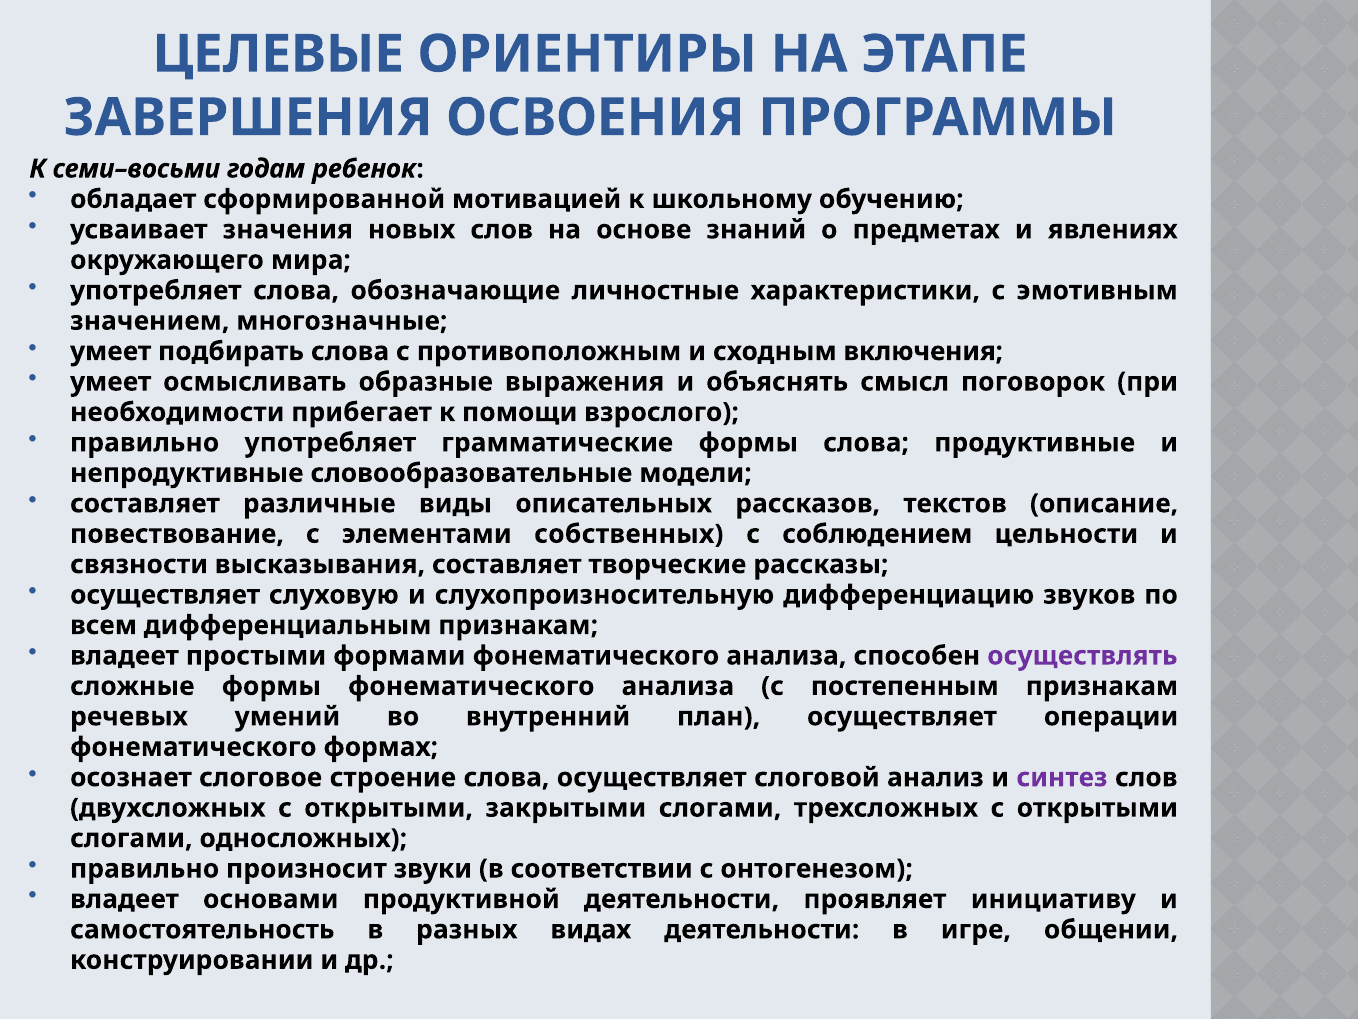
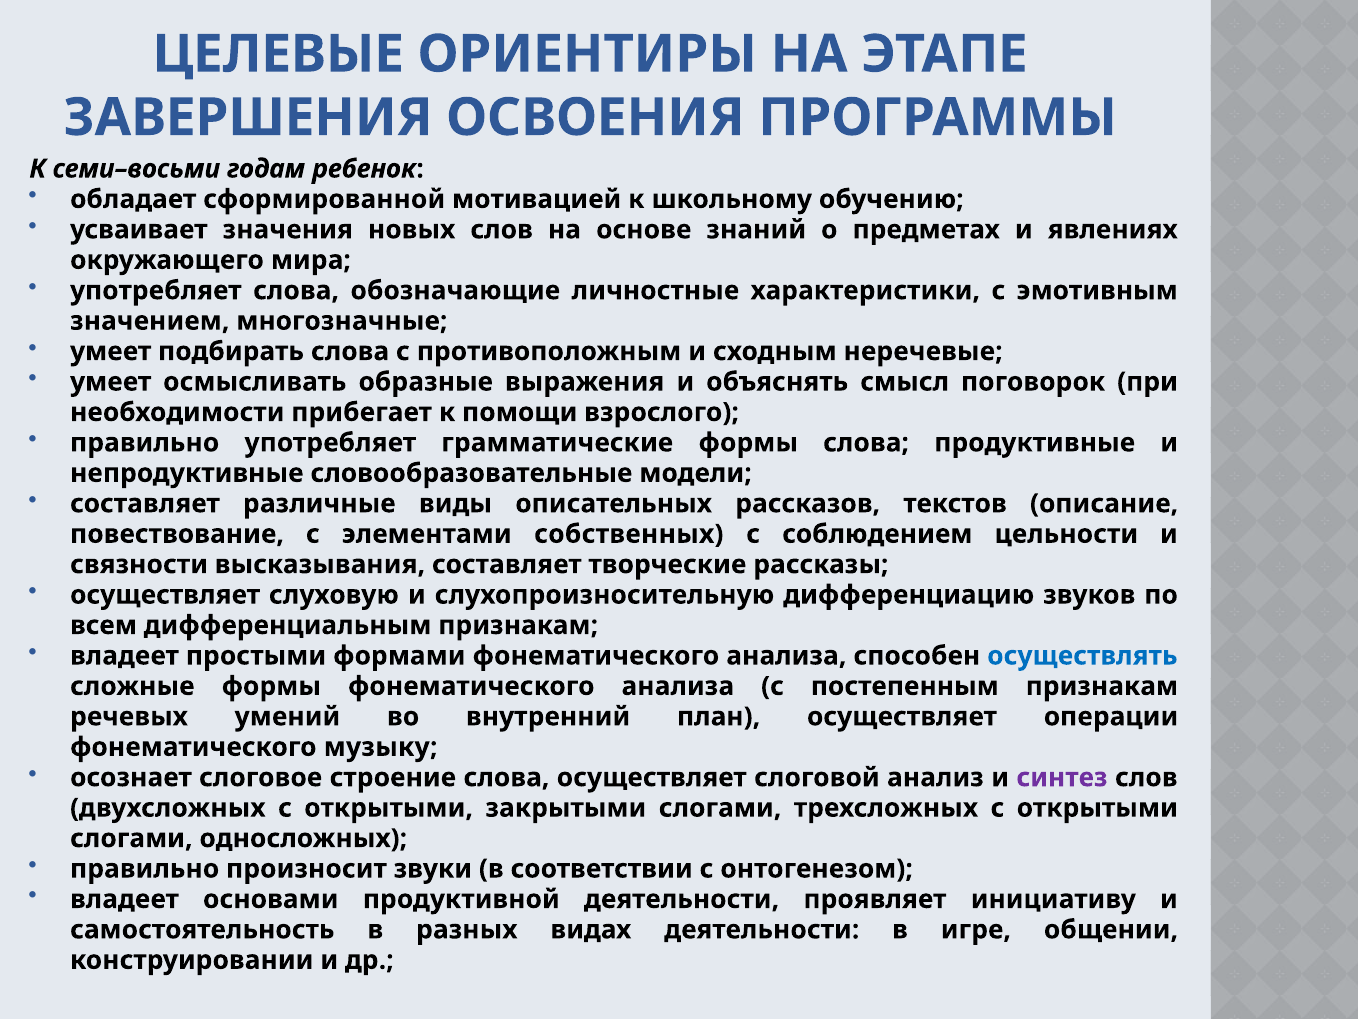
включения: включения -> неречевые
осуществлять colour: purple -> blue
формах: формах -> музыку
